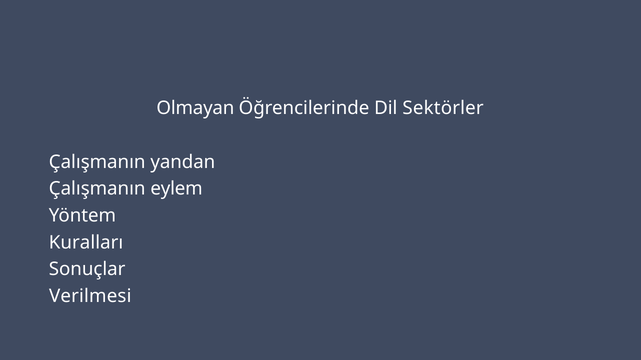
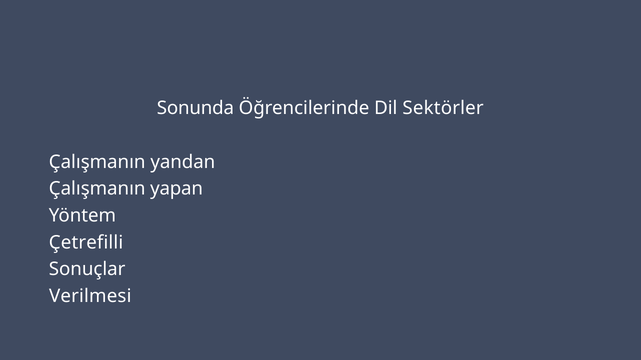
Olmayan: Olmayan -> Sonunda
eylem: eylem -> yapan
Kuralları: Kuralları -> Çetrefilli
